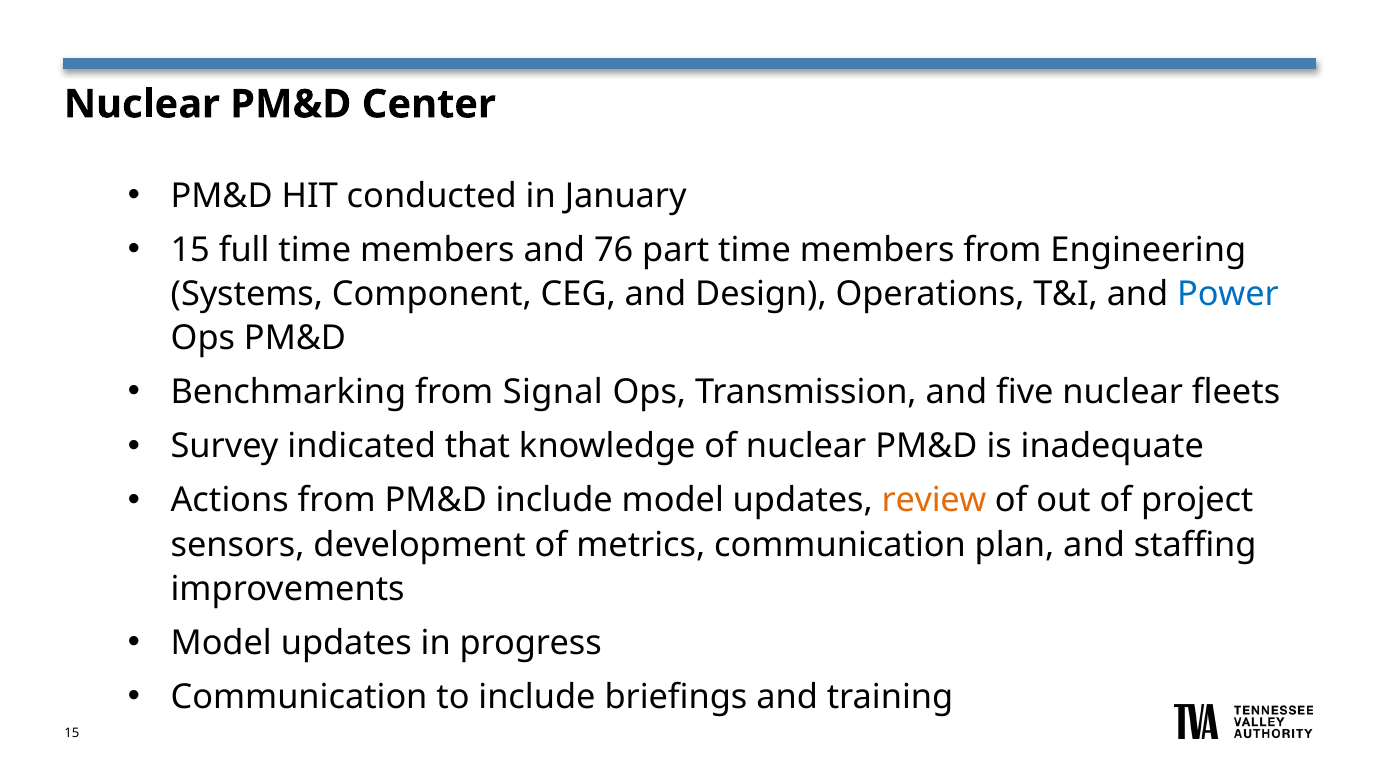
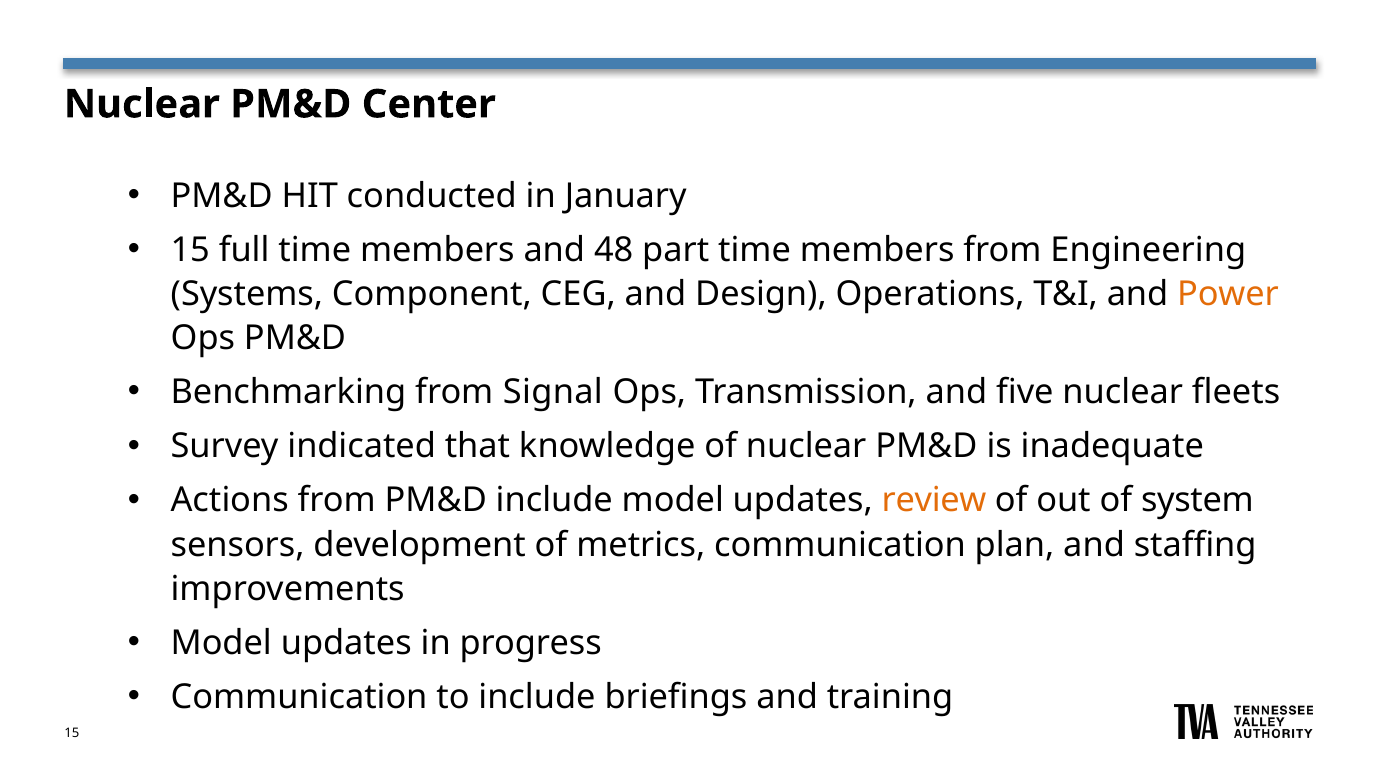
76: 76 -> 48
Power colour: blue -> orange
project: project -> system
